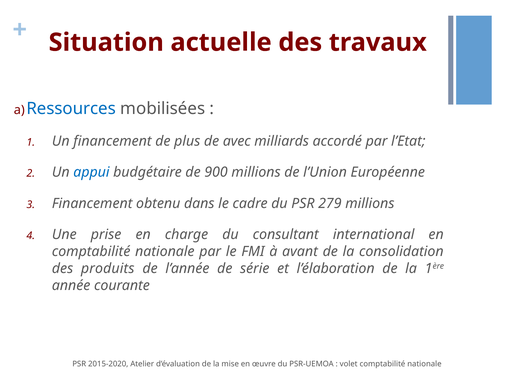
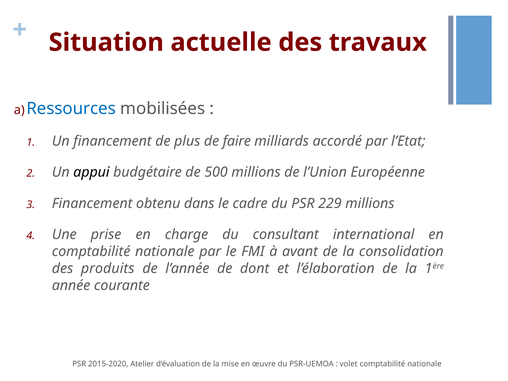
avec: avec -> faire
appui colour: blue -> black
900: 900 -> 500
279: 279 -> 229
série: série -> dont
